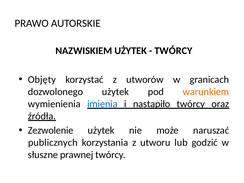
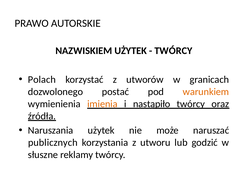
Objęty: Objęty -> Polach
dozwolonego użytek: użytek -> postać
imienia colour: blue -> orange
Zezwolenie: Zezwolenie -> Naruszania
prawnej: prawnej -> reklamy
